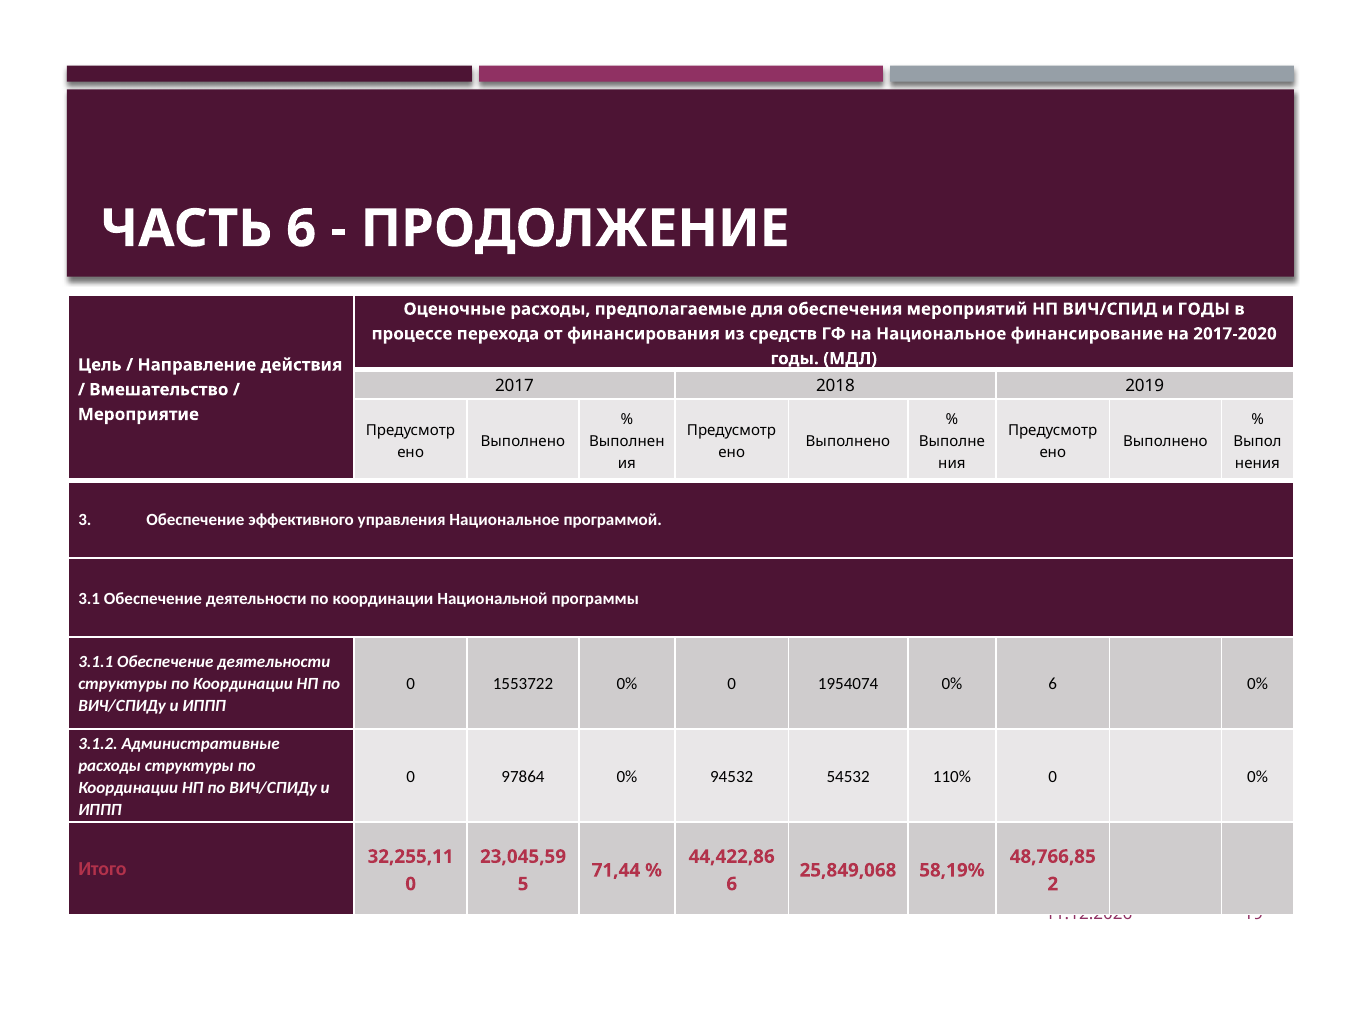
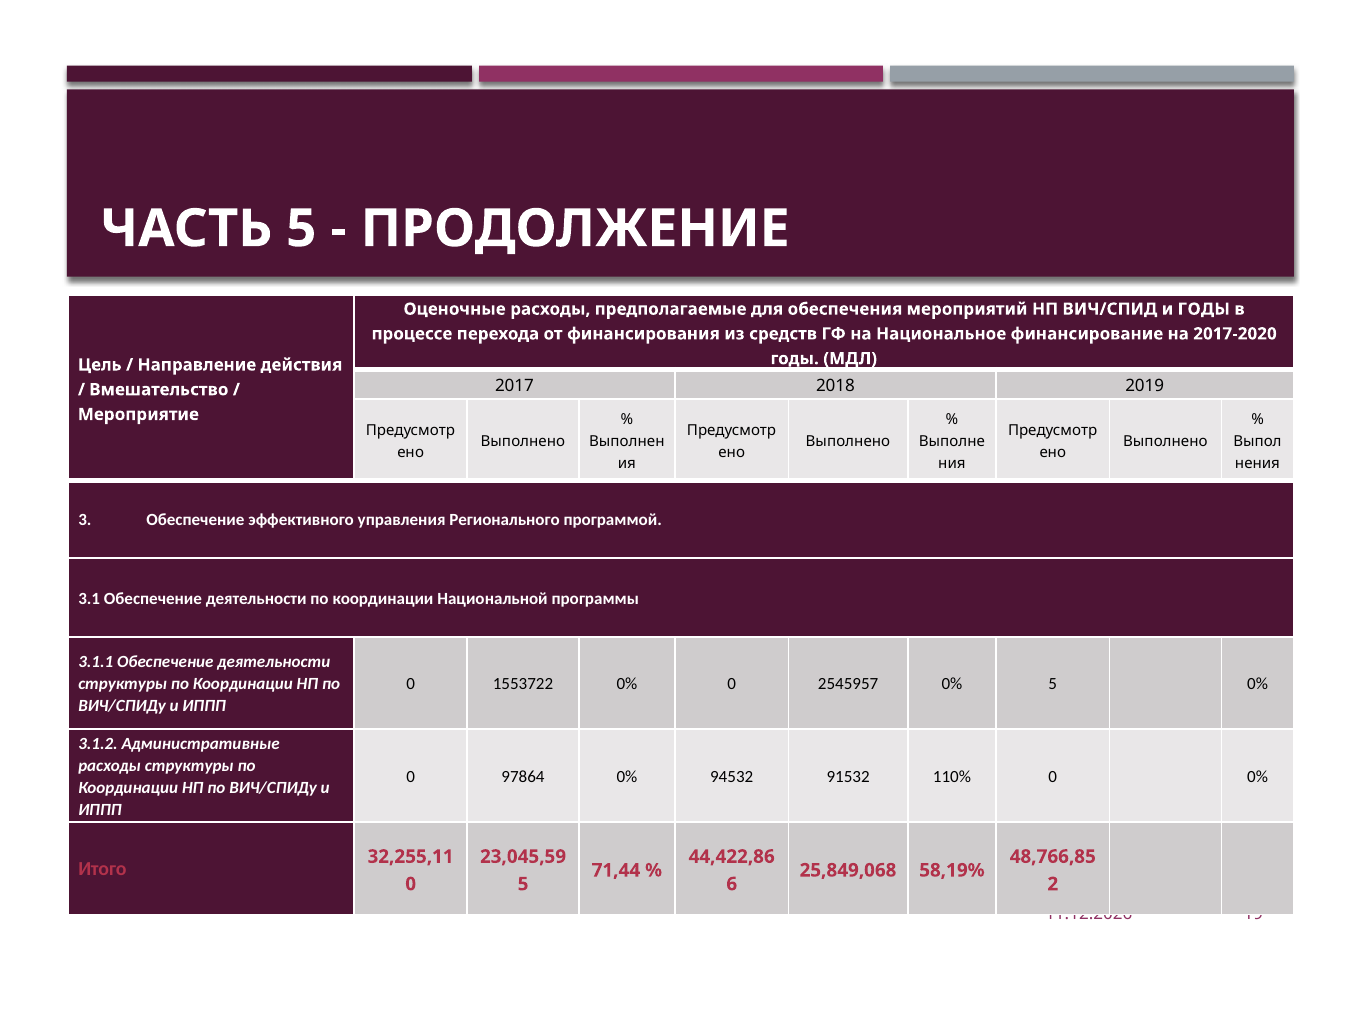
ЧАСТЬ 6: 6 -> 5
управления Национальное: Национальное -> Регионального
1954074: 1954074 -> 2545957
0% 6: 6 -> 5
54532: 54532 -> 91532
